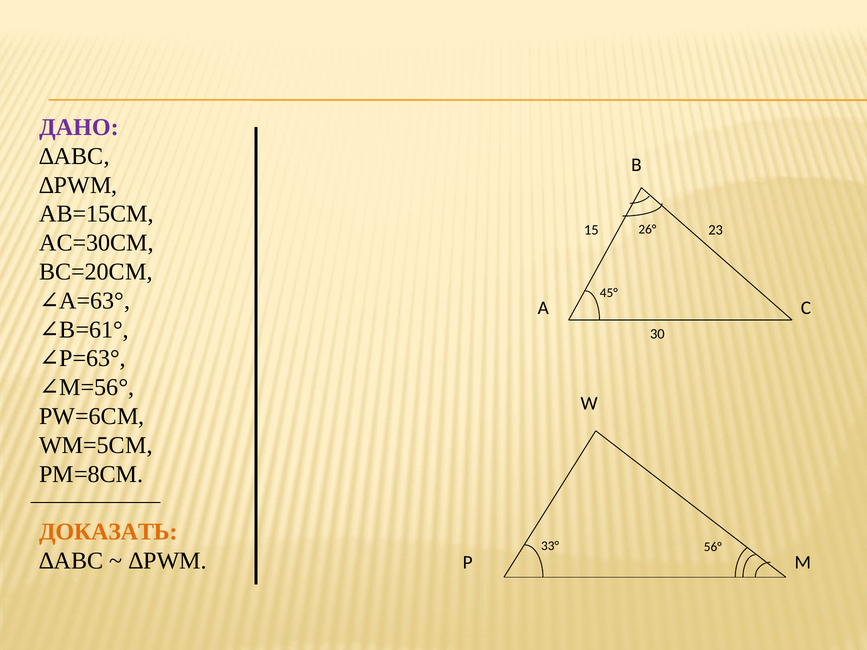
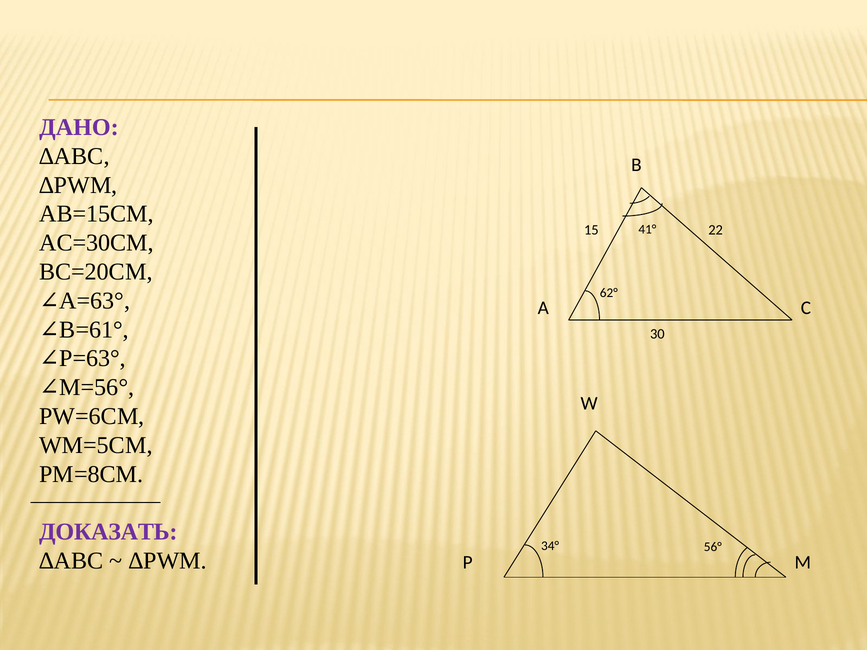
26°: 26° -> 41°
23: 23 -> 22
45°: 45° -> 62°
ДОКАЗАТЬ colour: orange -> purple
33°: 33° -> 34°
